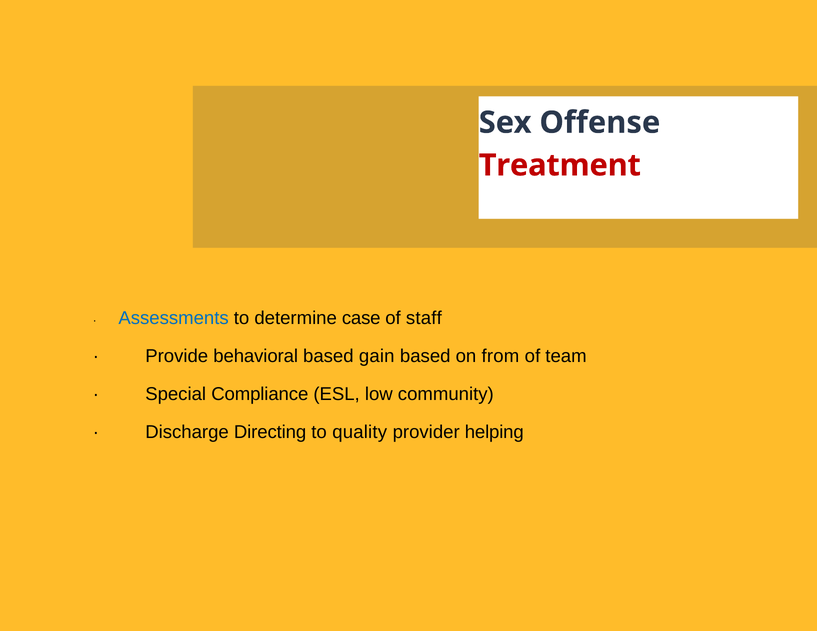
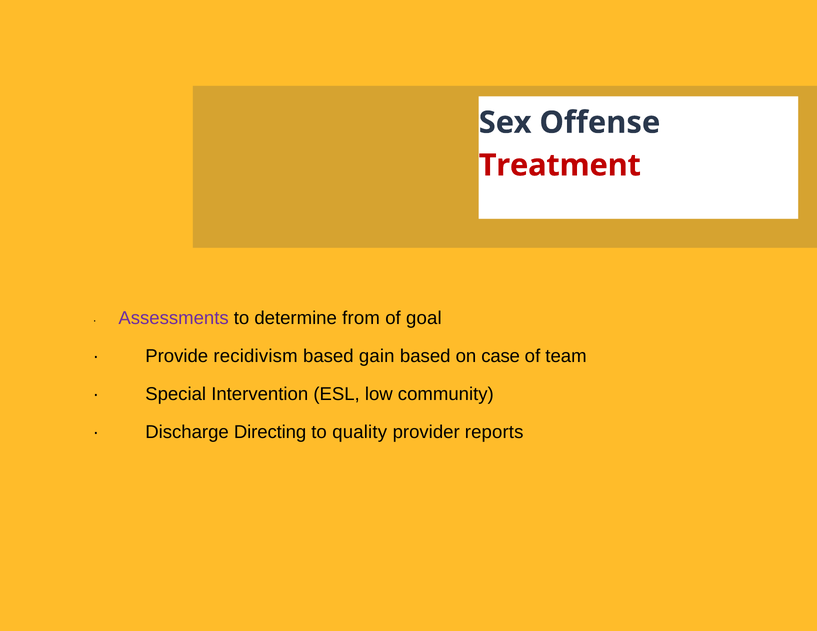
Assessments colour: blue -> purple
case: case -> from
staff: staff -> goal
behavioral: behavioral -> recidivism
from: from -> case
Compliance: Compliance -> Intervention
helping: helping -> reports
